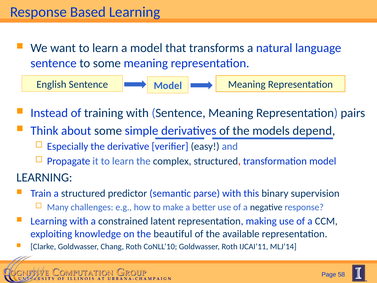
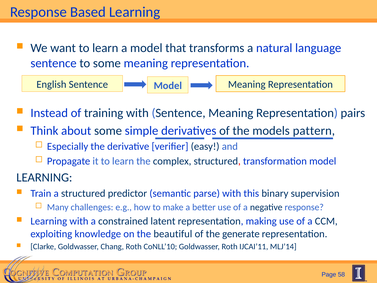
depend: depend -> pattern
available: available -> generate
